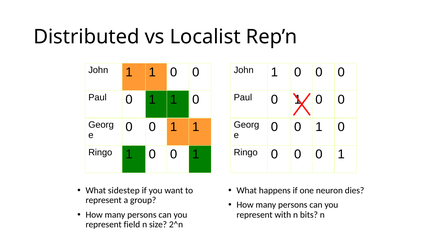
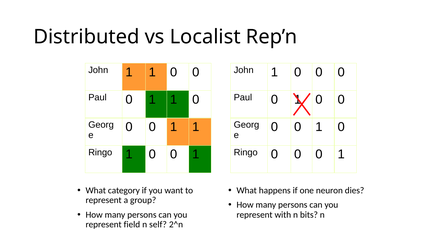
sidestep: sidestep -> category
size: size -> self
